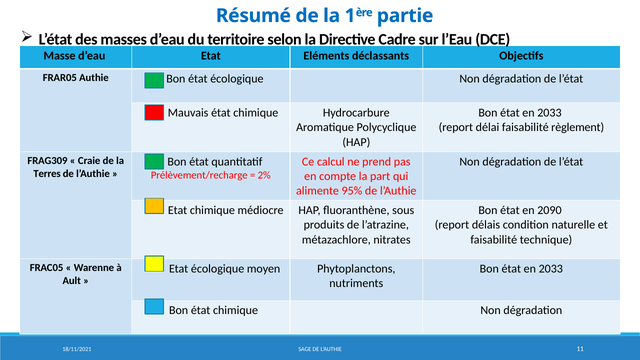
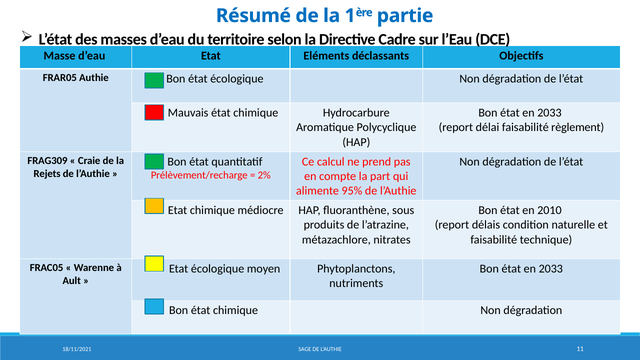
Terres: Terres -> Rejets
2090: 2090 -> 2010
